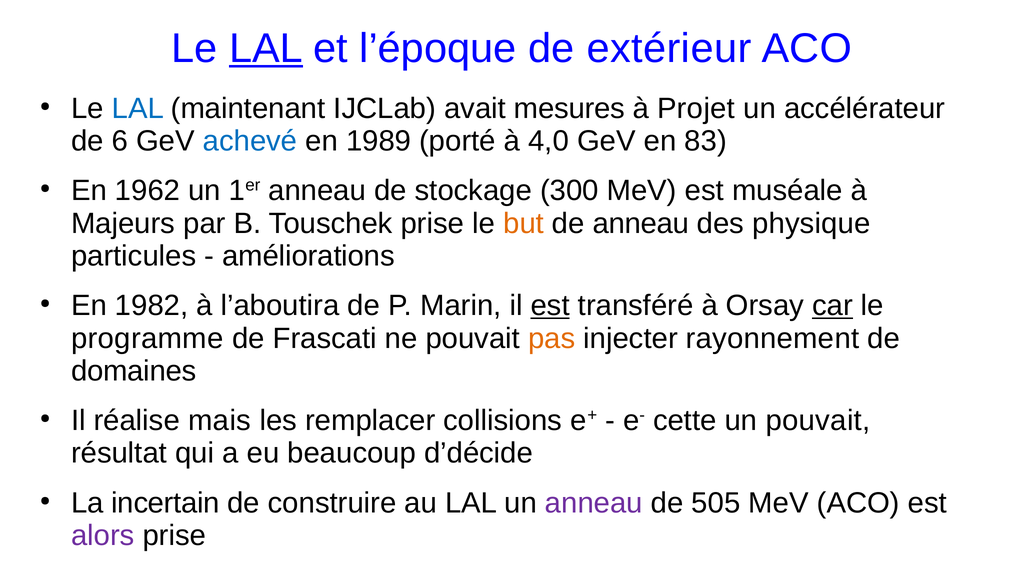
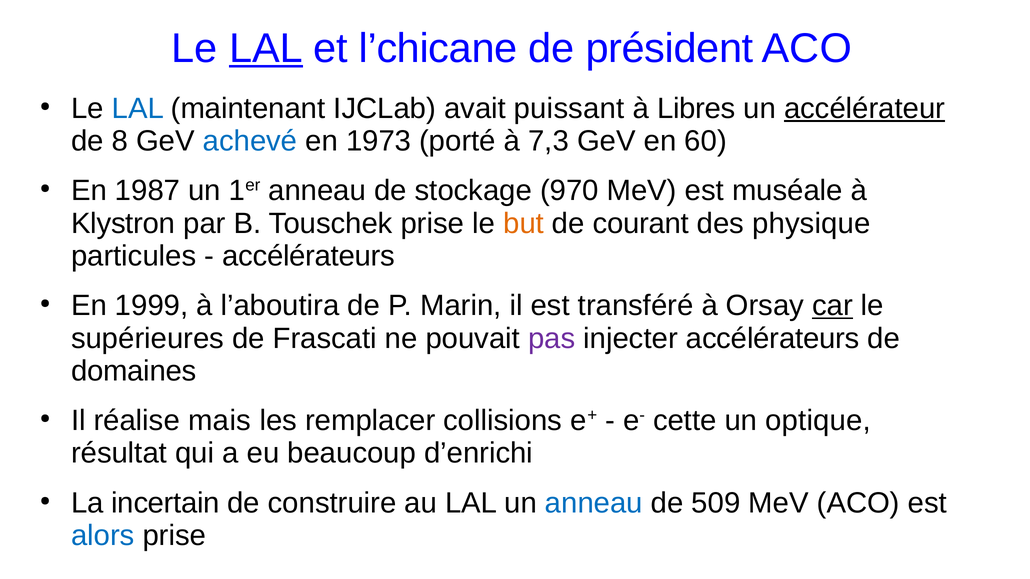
l’époque: l’époque -> l’chicane
extérieur: extérieur -> président
mesures: mesures -> puissant
Projet: Projet -> Libres
accélérateur underline: none -> present
6: 6 -> 8
1989: 1989 -> 1973
4,0: 4,0 -> 7,3
83: 83 -> 60
1962: 1962 -> 1987
300: 300 -> 970
Majeurs: Majeurs -> Klystron
de anneau: anneau -> courant
améliorations at (309, 256): améliorations -> accélérateurs
1982: 1982 -> 1999
est at (550, 306) underline: present -> none
programme: programme -> supérieures
pas colour: orange -> purple
injecter rayonnement: rayonnement -> accélérateurs
un pouvait: pouvait -> optique
d’décide: d’décide -> d’enrichi
anneau at (594, 503) colour: purple -> blue
505: 505 -> 509
alors colour: purple -> blue
